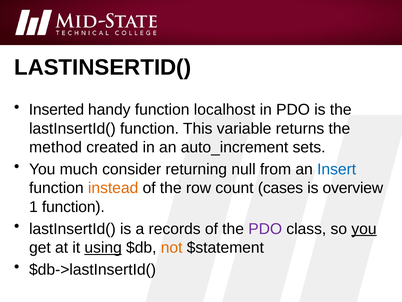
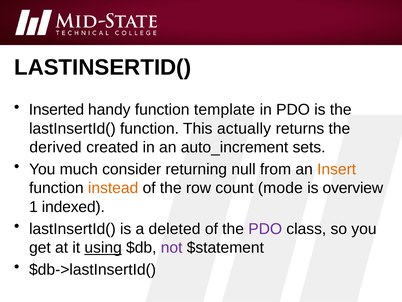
localhost: localhost -> template
variable: variable -> actually
method: method -> derived
Insert colour: blue -> orange
cases: cases -> mode
1 function: function -> indexed
records: records -> deleted
you at (364, 228) underline: present -> none
not colour: orange -> purple
